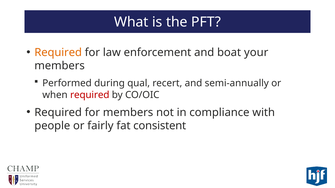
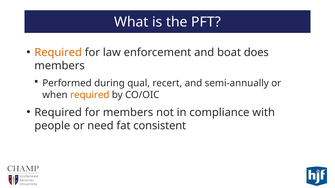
your: your -> does
required at (90, 95) colour: red -> orange
fairly: fairly -> need
